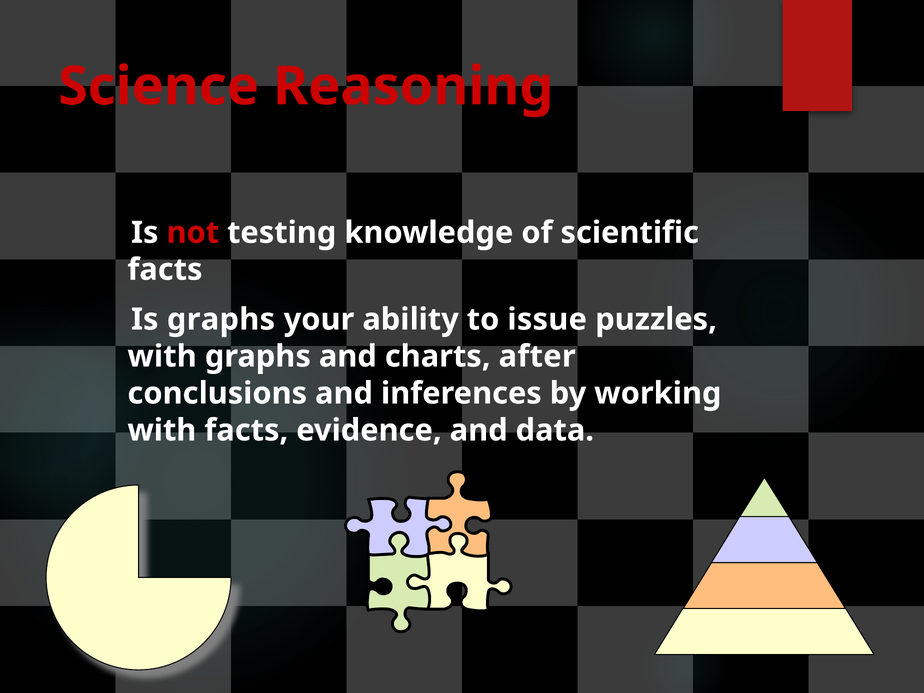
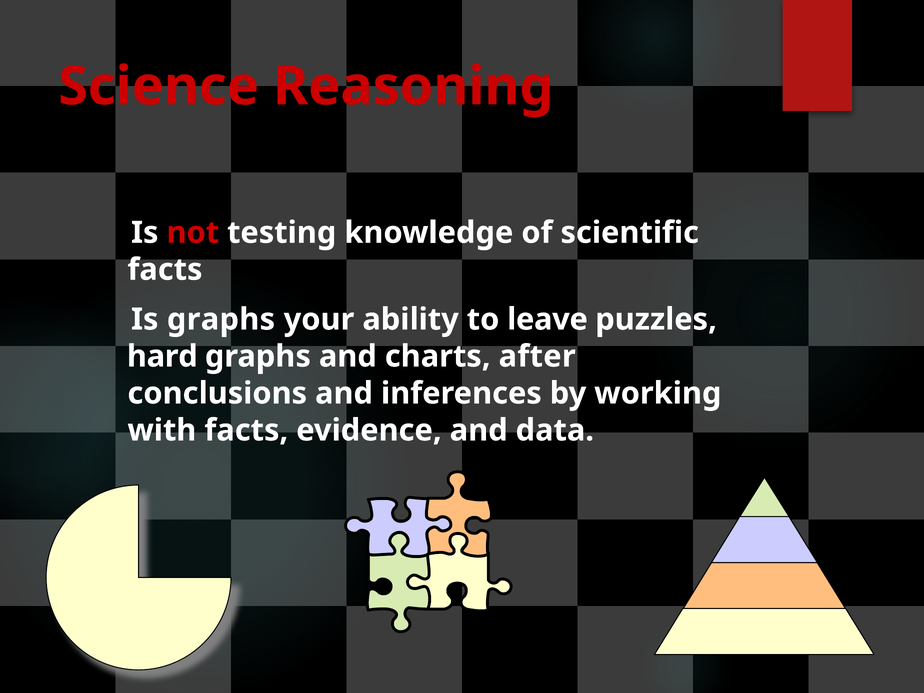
issue: issue -> leave
with at (162, 356): with -> hard
